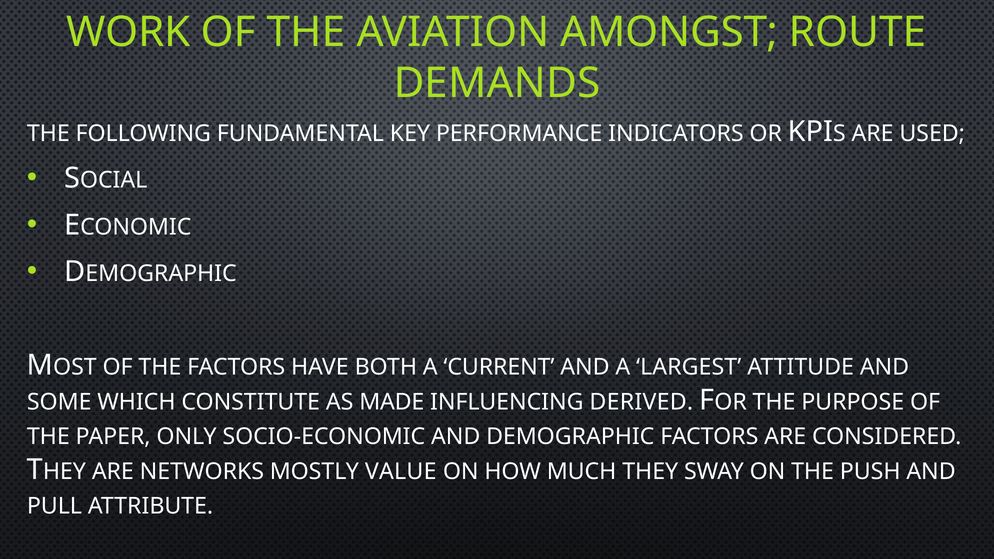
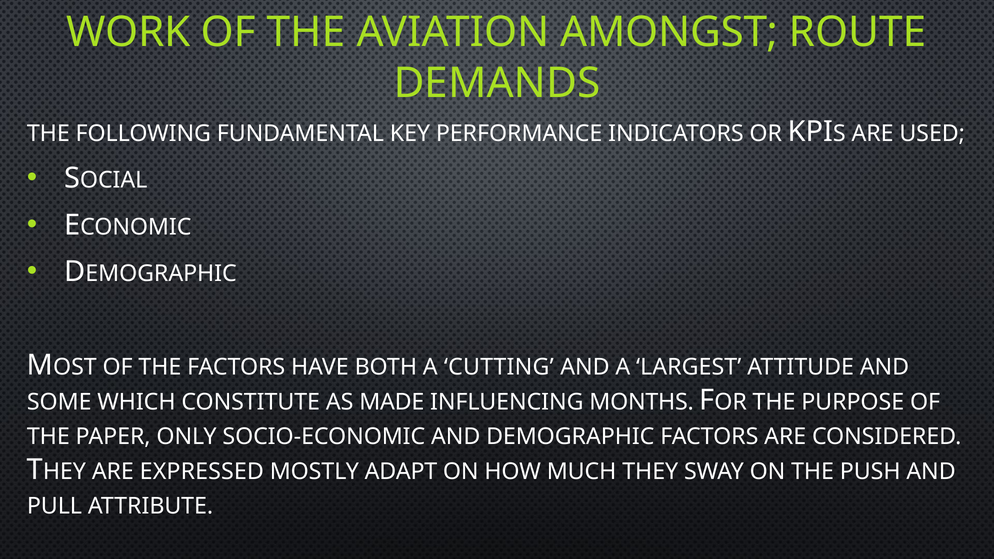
CURRENT: CURRENT -> CUTTING
DERIVED: DERIVED -> MONTHS
NETWORKS: NETWORKS -> EXPRESSED
VALUE: VALUE -> ADAPT
